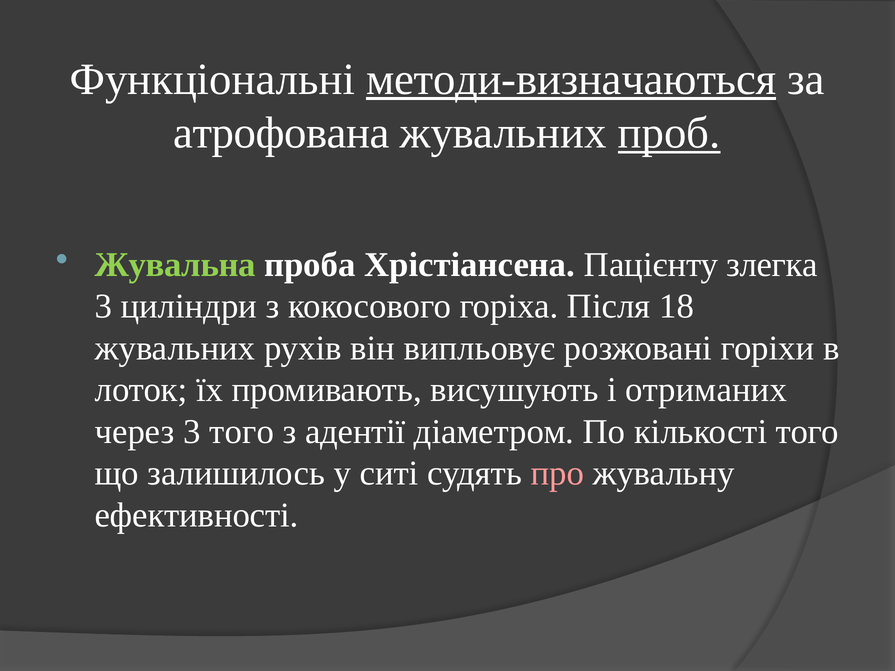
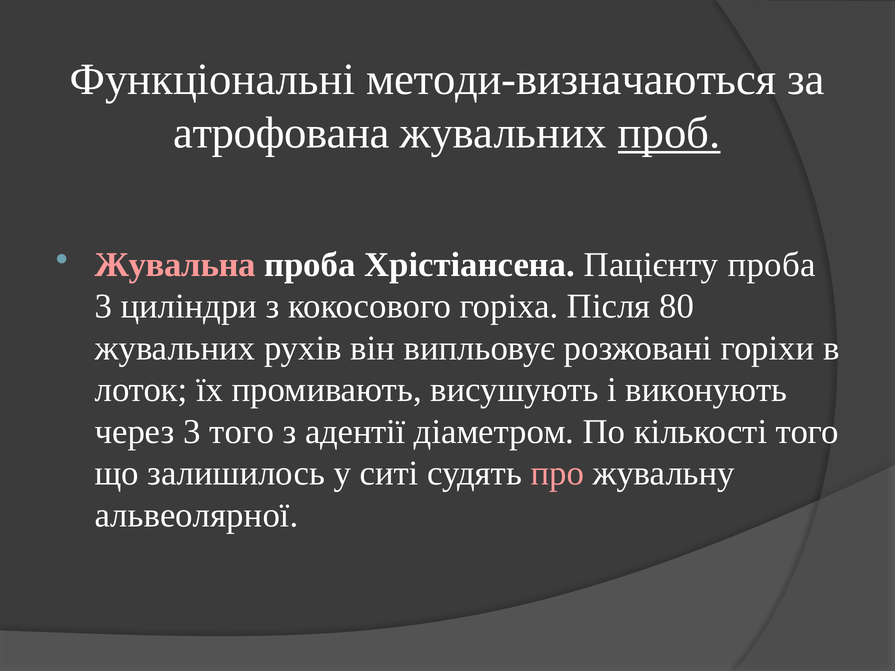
методи-визначаються underline: present -> none
Жувальна colour: light green -> pink
Пацієнту злегка: злегка -> проба
18: 18 -> 80
отриманих: отриманих -> виконують
ефективності: ефективності -> альвеолярної
